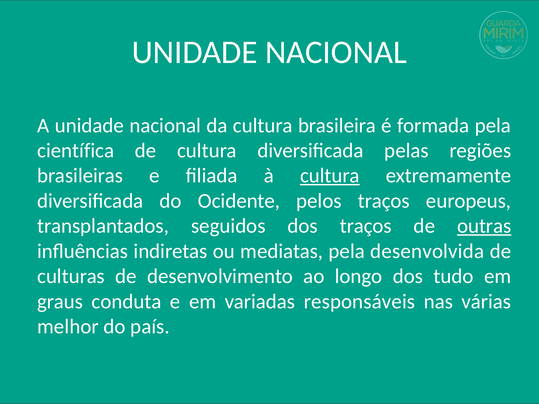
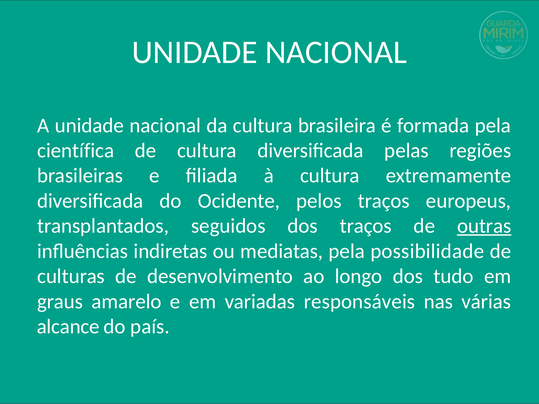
cultura at (330, 176) underline: present -> none
desenvolvida: desenvolvida -> possibilidade
conduta: conduta -> amarelo
melhor: melhor -> alcance
